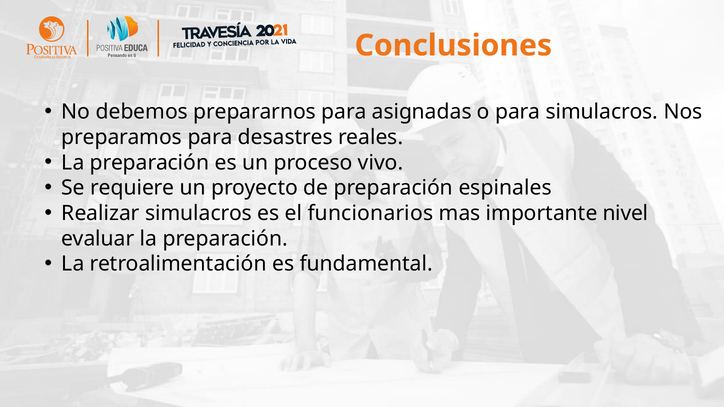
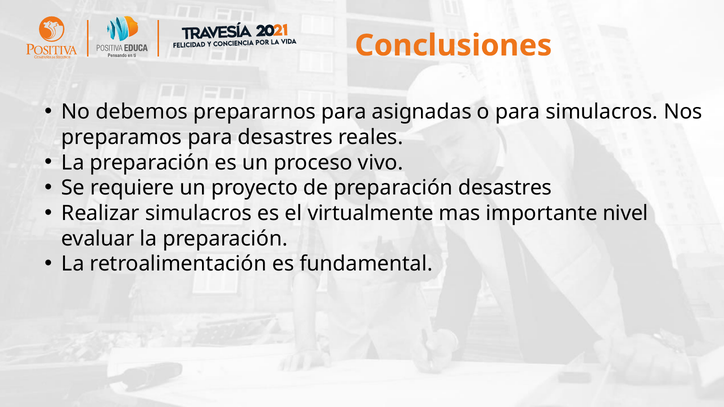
preparación espinales: espinales -> desastres
funcionarios: funcionarios -> virtualmente
